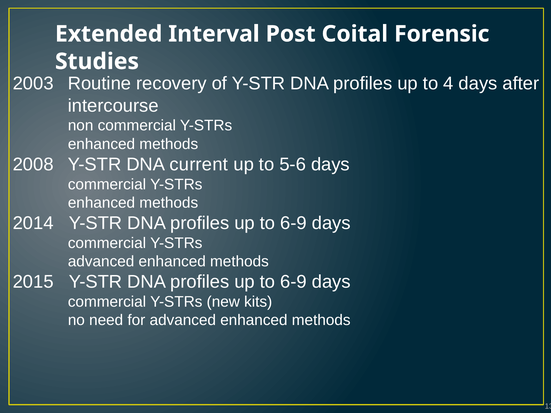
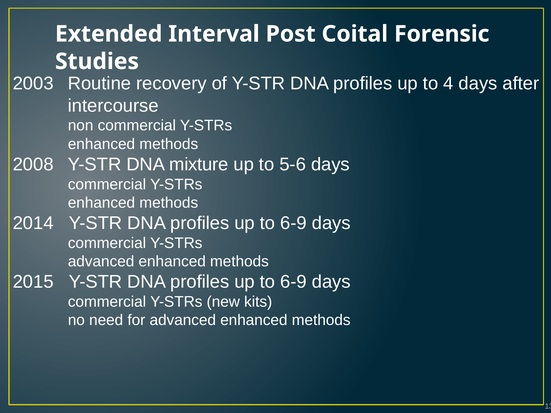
current: current -> mixture
